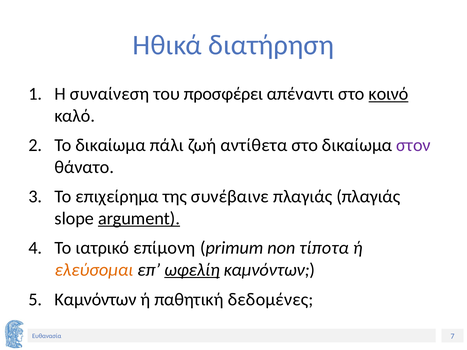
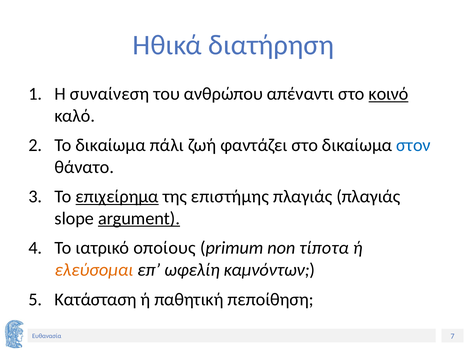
προσφέρει: προσφέρει -> ανθρώπου
αντίθετα: αντίθετα -> φαντάζει
στον colour: purple -> blue
επιχείρημα underline: none -> present
συνέβαινε: συνέβαινε -> επιστήμης
επίμονη: επίμονη -> οποίους
ωφελίη underline: present -> none
Καμνόντων at (96, 300): Καμνόντων -> Κατάσταση
δεδομένες: δεδομένες -> πεποίθηση
